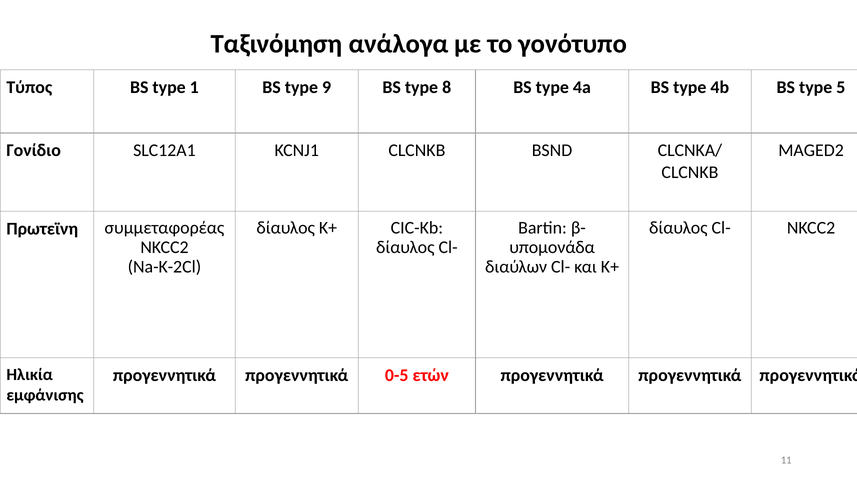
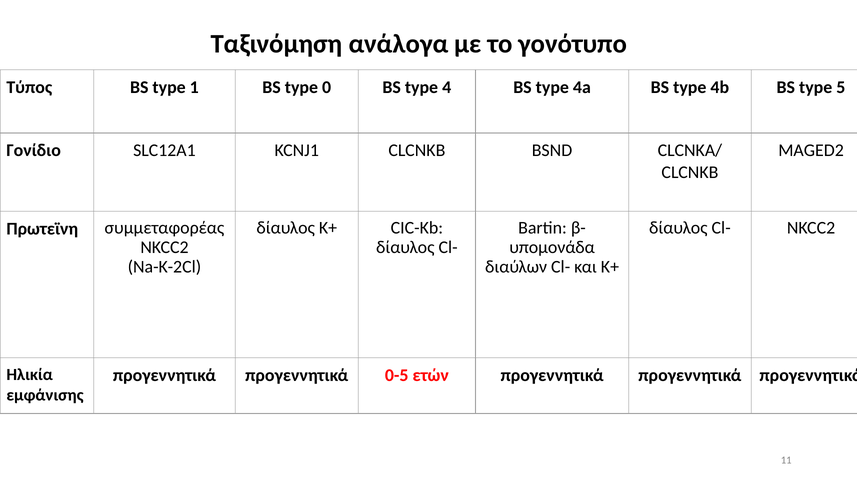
9: 9 -> 0
8: 8 -> 4
